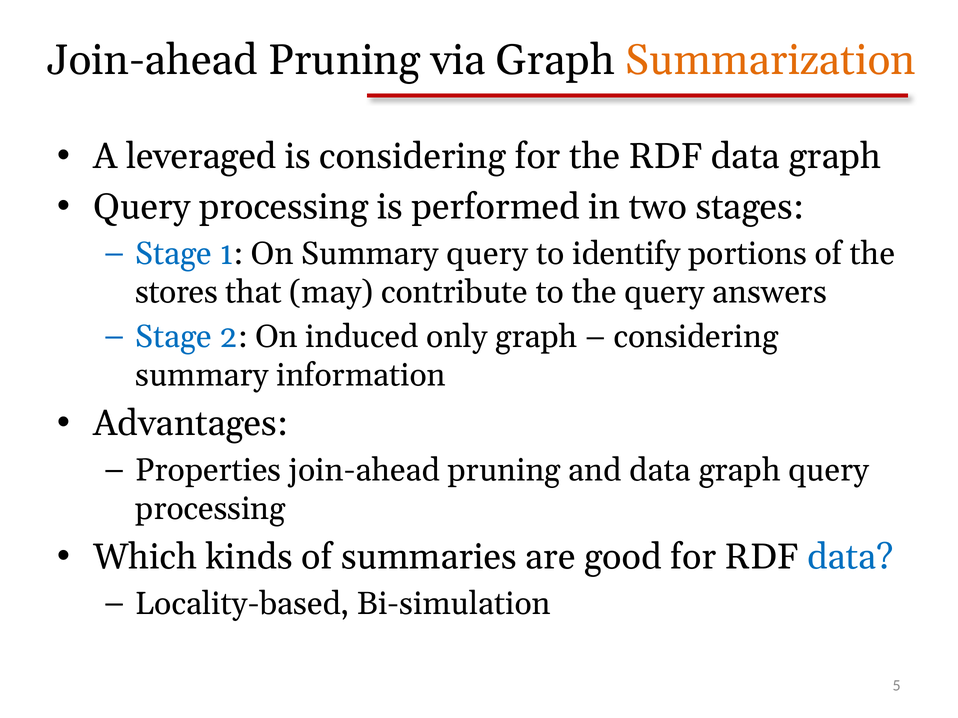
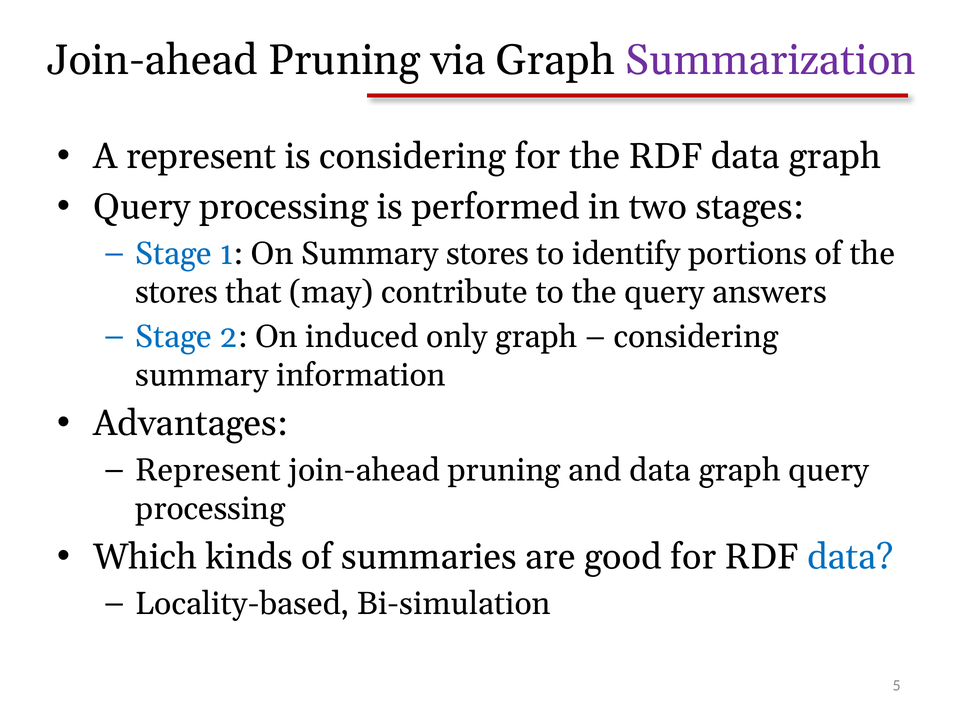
Summarization colour: orange -> purple
A leveraged: leveraged -> represent
Summary query: query -> stores
Properties at (208, 471): Properties -> Represent
